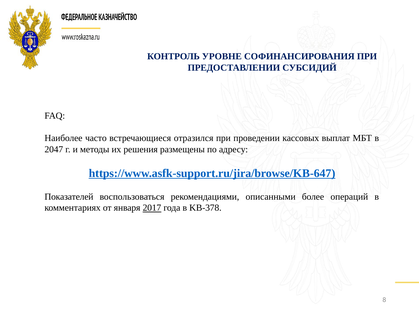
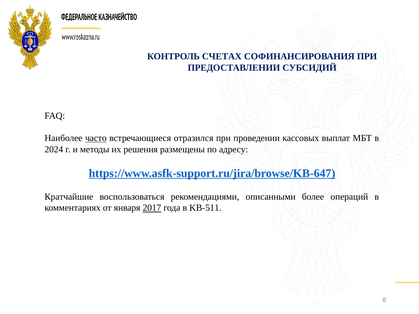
УРОВНЕ: УРОВНЕ -> СЧЕТАХ
часто underline: none -> present
2047: 2047 -> 2024
Показателей: Показателей -> Кратчайшие
KB-378: KB-378 -> KB-511
